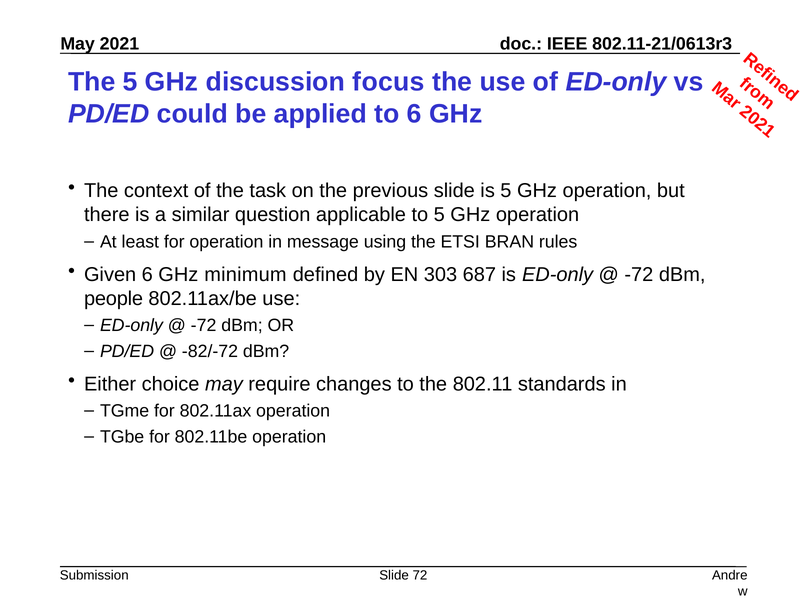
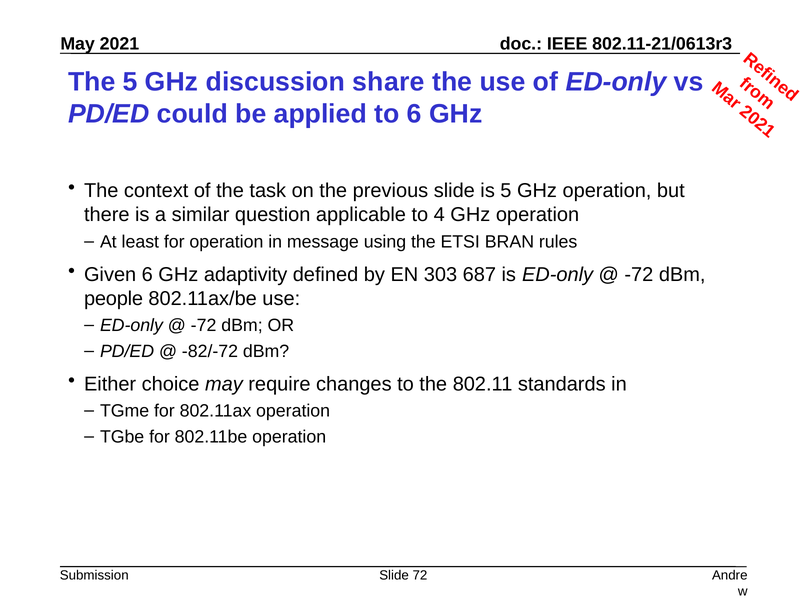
focus: focus -> share
to 5: 5 -> 4
minimum: minimum -> adaptivity
